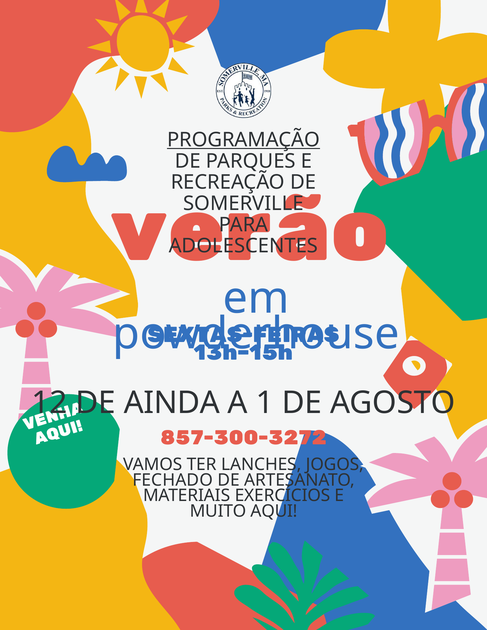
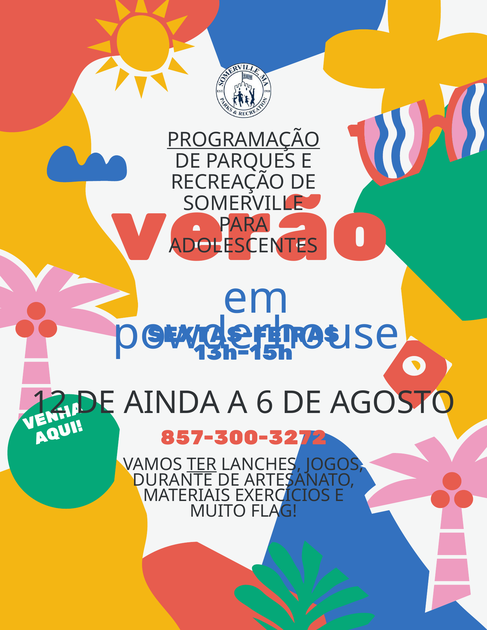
1: 1 -> 6
TER underline: none -> present
FECHADO: FECHADO -> DURANTE
AQUI: AQUI -> FLAG
